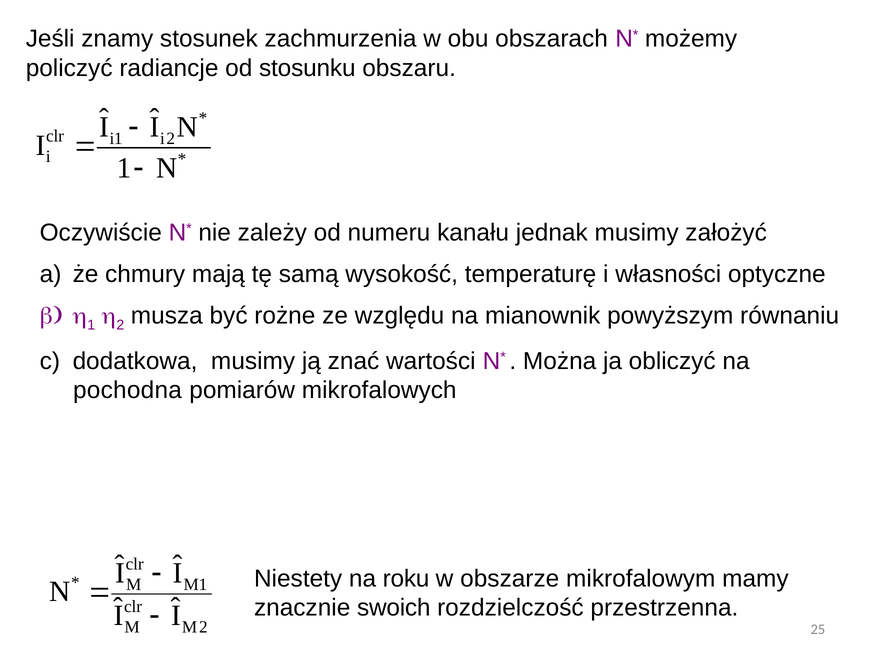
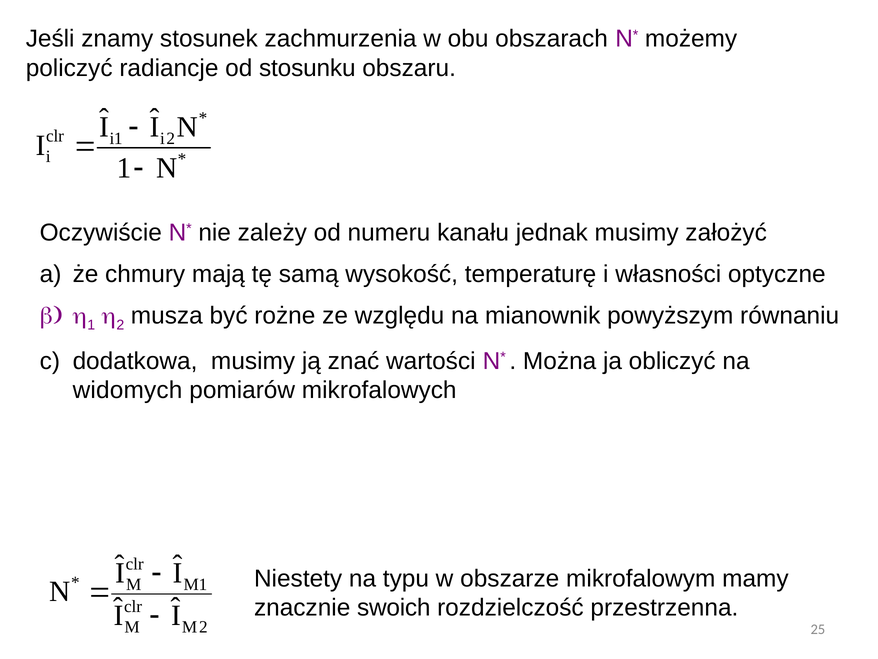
pochodna: pochodna -> widomych
roku: roku -> typu
